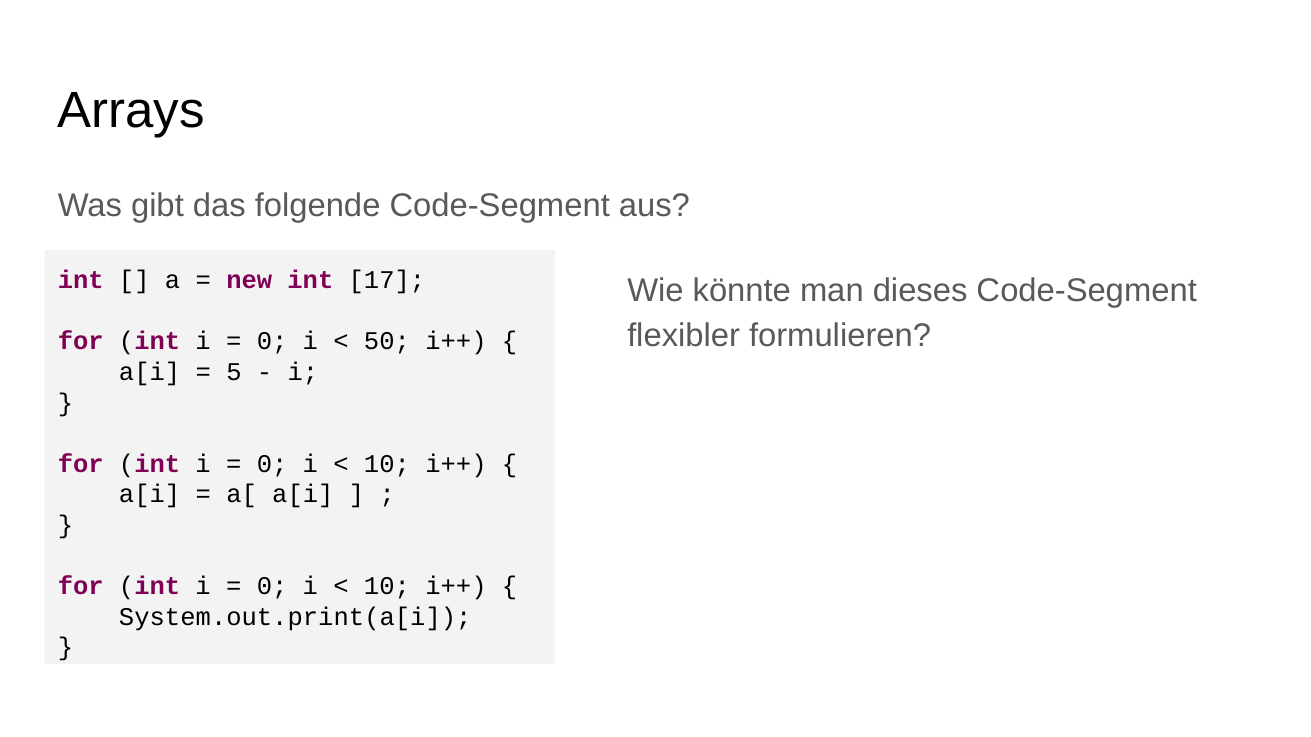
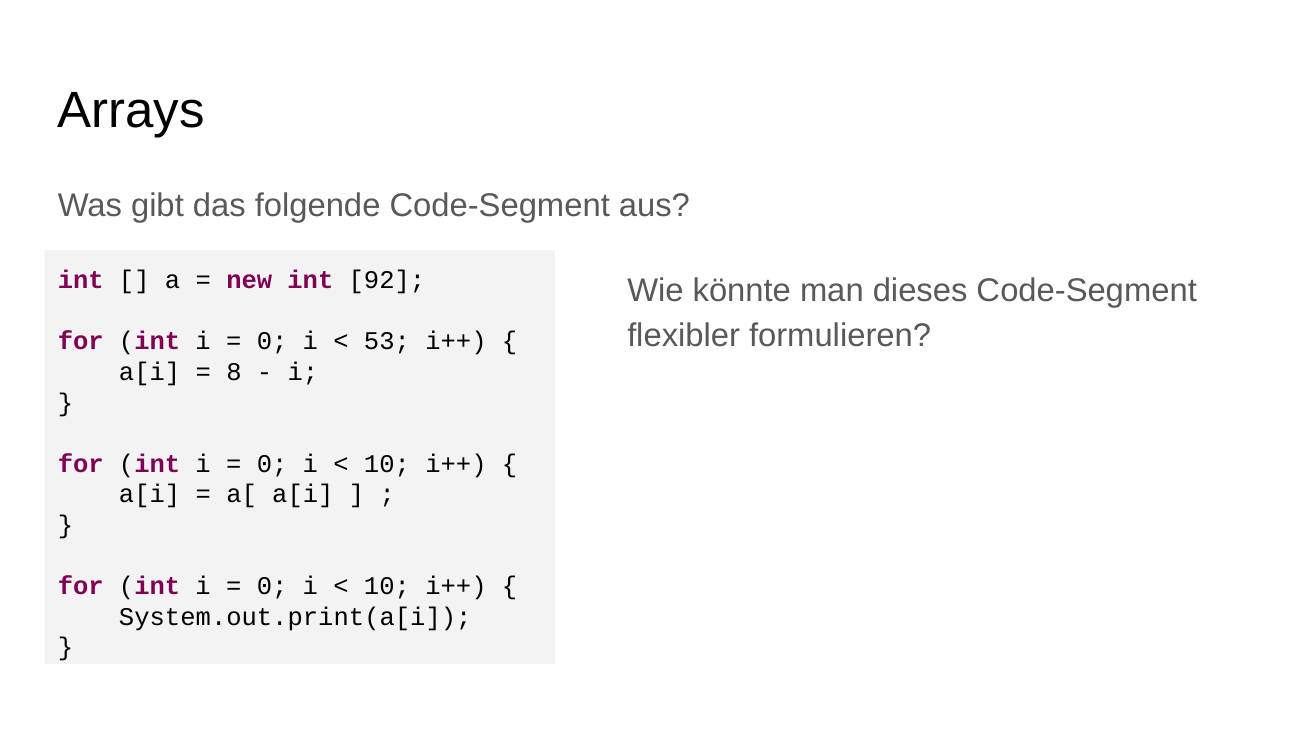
17: 17 -> 92
50: 50 -> 53
5: 5 -> 8
